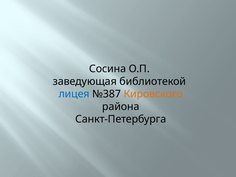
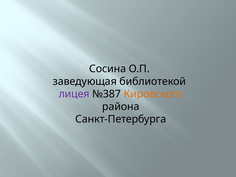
лицея colour: blue -> purple
